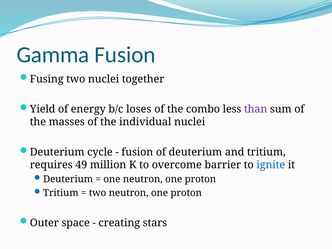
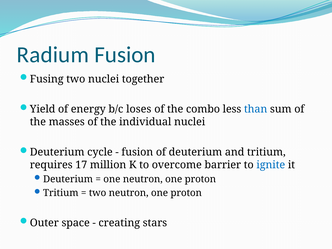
Gamma: Gamma -> Radium
than colour: purple -> blue
49: 49 -> 17
